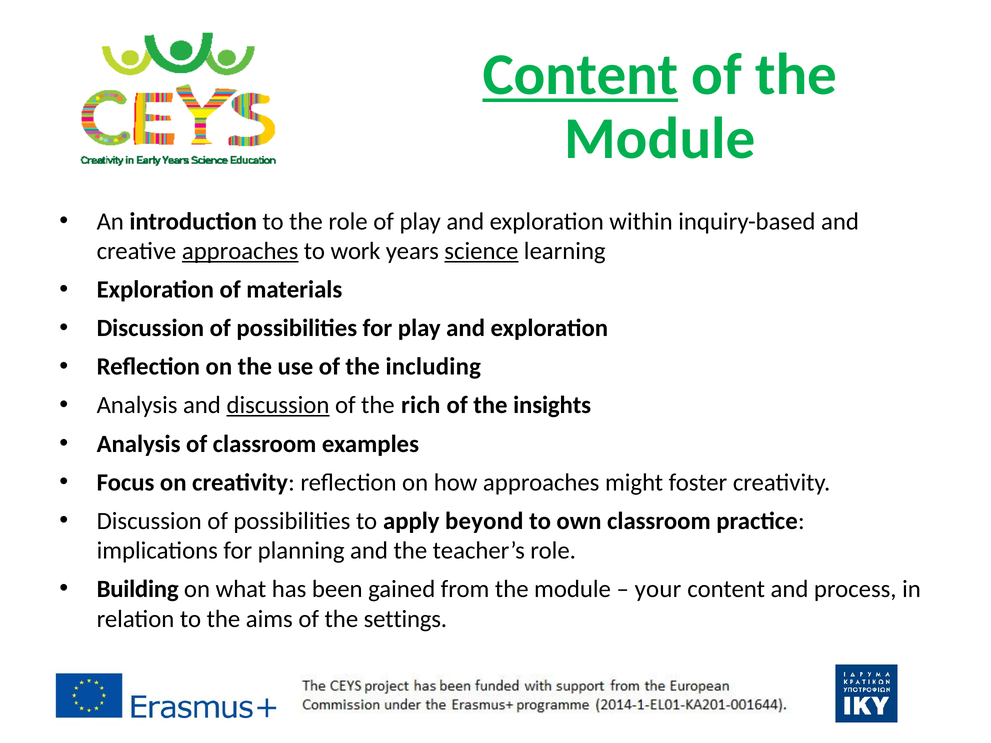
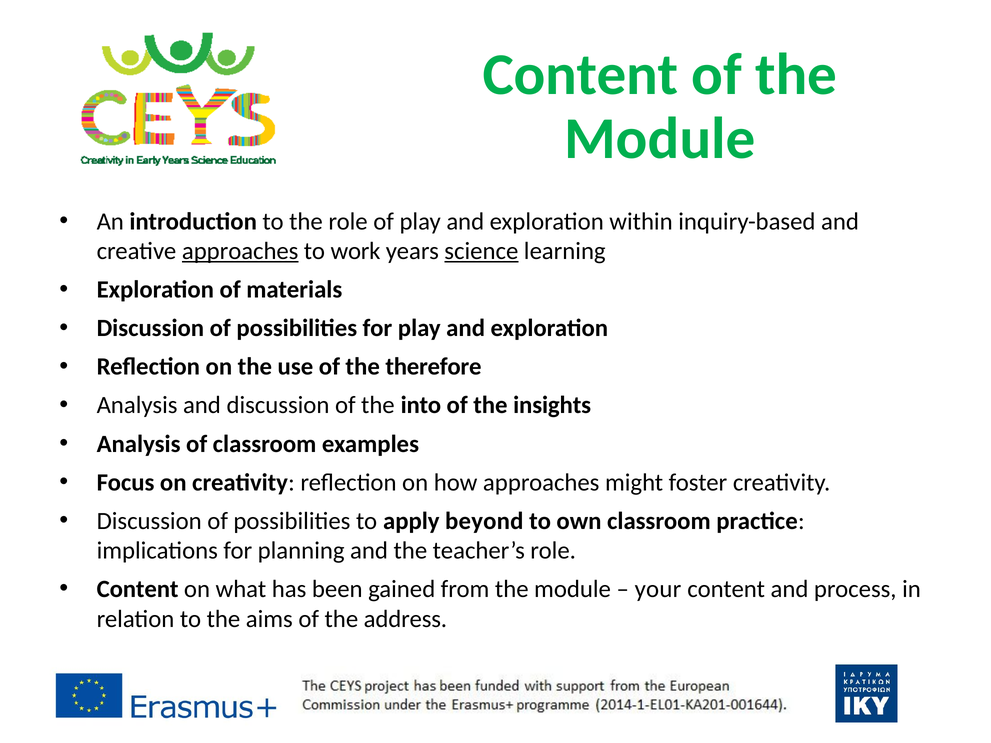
Content at (580, 75) underline: present -> none
including: including -> therefore
discussion at (278, 405) underline: present -> none
rich: rich -> into
Building at (138, 589): Building -> Content
settings: settings -> address
